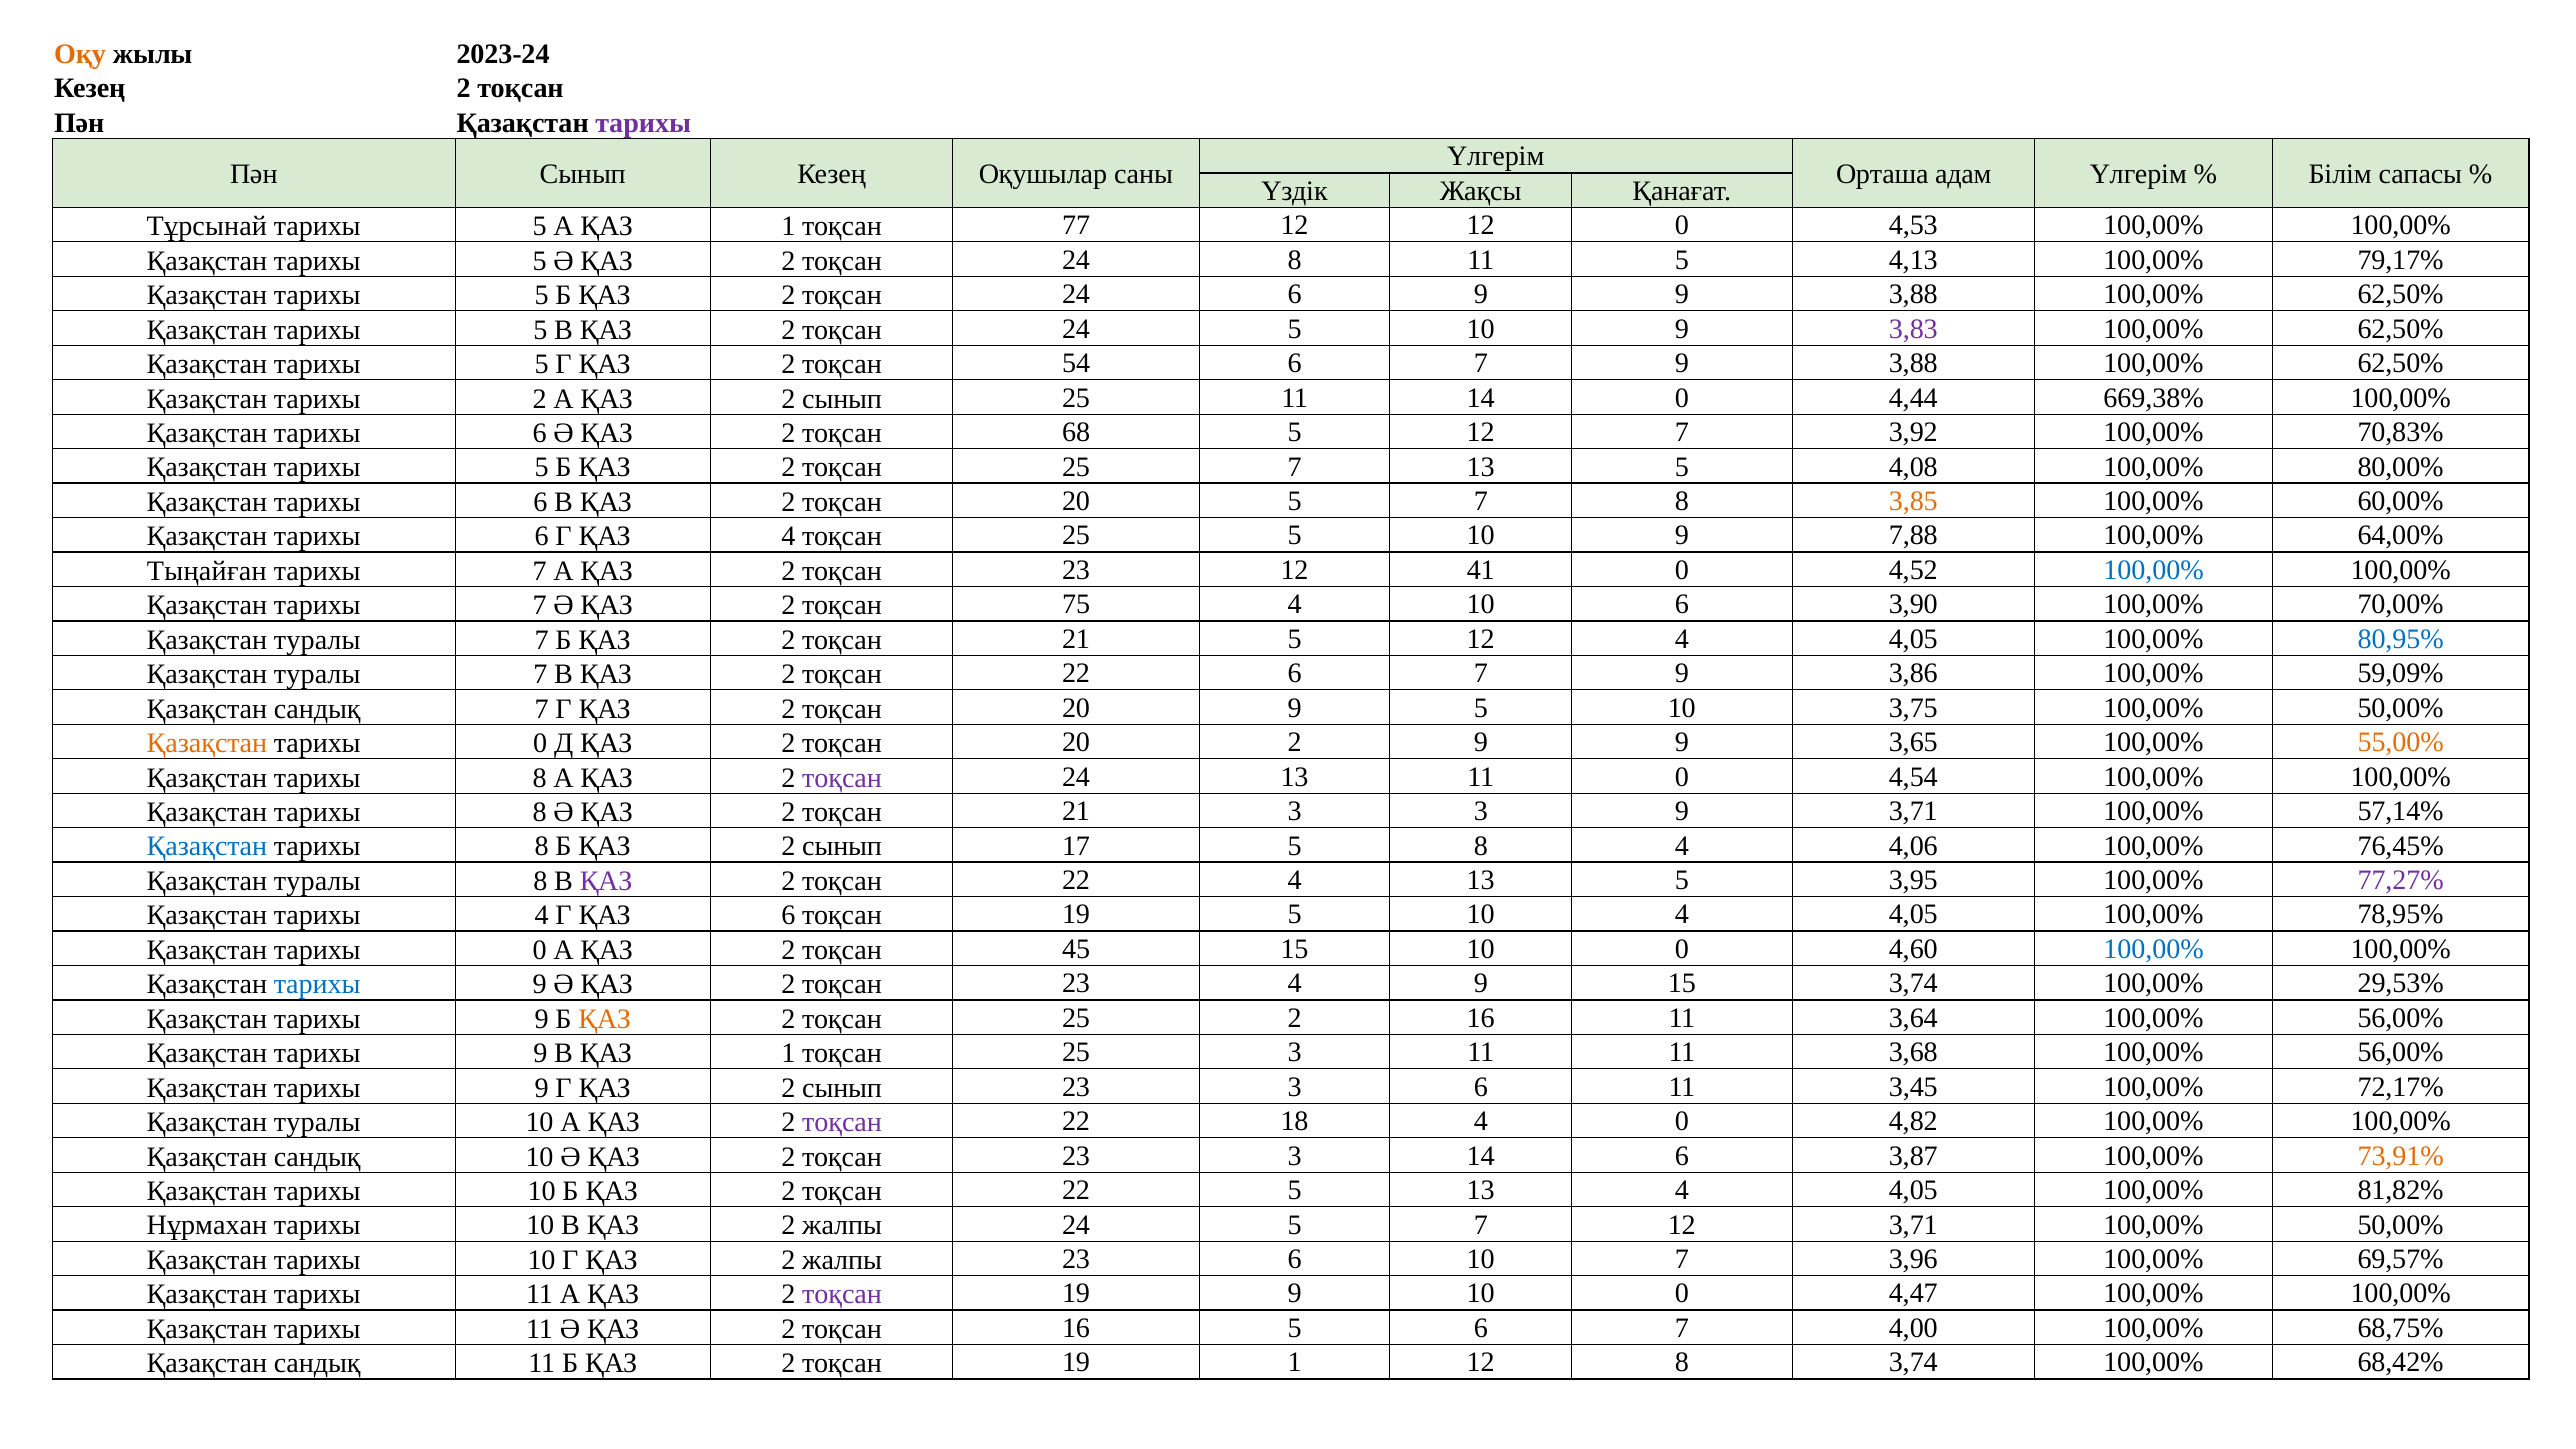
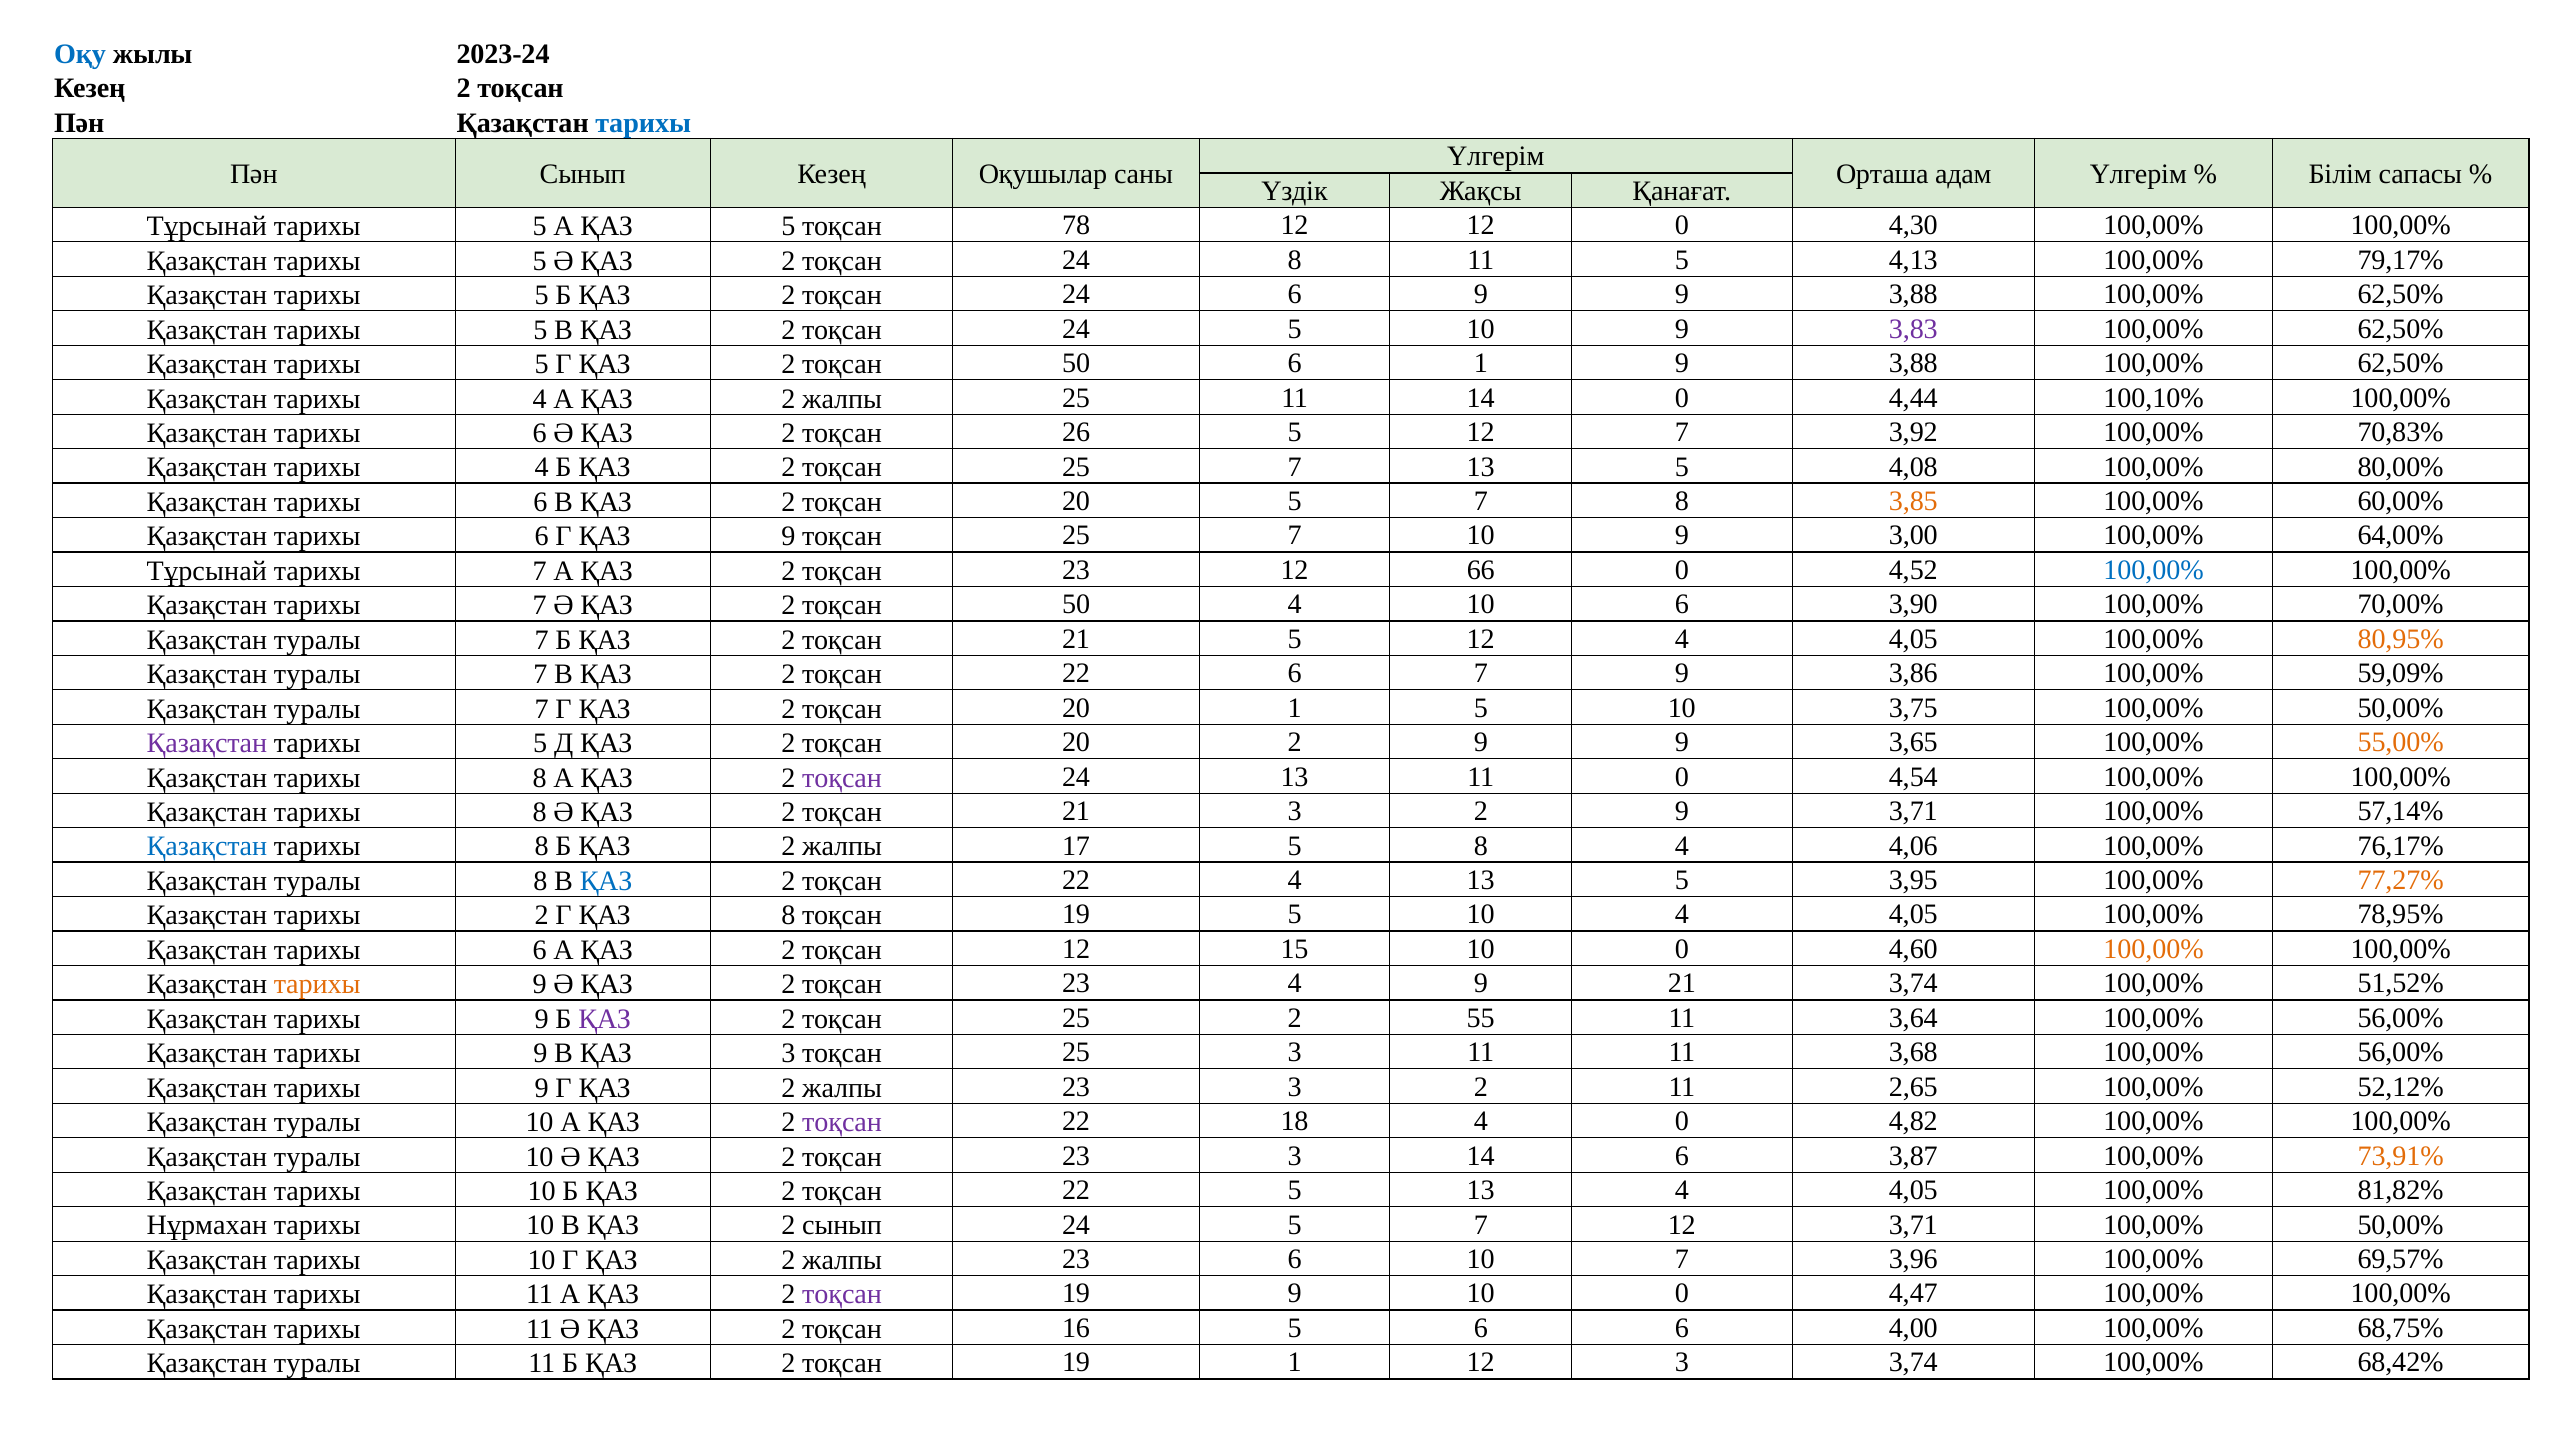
Оқу colour: orange -> blue
тарихы at (643, 123) colour: purple -> blue
А ҚАЗ 1: 1 -> 5
77: 77 -> 78
4,53: 4,53 -> 4,30
54 at (1076, 363): 54 -> 50
7 at (1481, 363): 7 -> 1
2 at (540, 399): 2 -> 4
А ҚАЗ 2 сынып: сынып -> жалпы
669,38%: 669,38% -> 100,10%
68: 68 -> 26
5 at (542, 468): 5 -> 4
ҚАЗ 4: 4 -> 9
5 at (1295, 536): 5 -> 7
7,88: 7,88 -> 3,00
Тыңайған at (207, 571): Тыңайған -> Тұрсынай
41: 41 -> 66
75 at (1076, 605): 75 -> 50
80,95% colour: blue -> orange
сандық at (317, 709): сандық -> туралы
20 9: 9 -> 1
Қазақстан at (207, 743) colour: orange -> purple
0 at (540, 743): 0 -> 5
21 3 3: 3 -> 2
Б ҚАЗ 2 сынып: сынып -> жалпы
76,45%: 76,45% -> 76,17%
ҚАЗ at (606, 881) colour: purple -> blue
77,27% colour: purple -> orange
тарихы 4: 4 -> 2
ҚАЗ 6: 6 -> 8
0 at (540, 950): 0 -> 6
тоқсан 45: 45 -> 12
100,00% at (2154, 949) colour: blue -> orange
тарихы at (317, 984) colour: blue -> orange
9 15: 15 -> 21
29,53%: 29,53% -> 51,52%
ҚАЗ at (605, 1019) colour: orange -> purple
2 16: 16 -> 55
В ҚАЗ 1: 1 -> 3
сынып at (842, 1088): сынып -> жалпы
23 3 6: 6 -> 2
3,45: 3,45 -> 2,65
72,17%: 72,17% -> 52,12%
сандық at (317, 1157): сандық -> туралы
В ҚАЗ 2 жалпы: жалпы -> сынып
5 6 7: 7 -> 6
сандық at (317, 1363): сандық -> туралы
12 8: 8 -> 3
